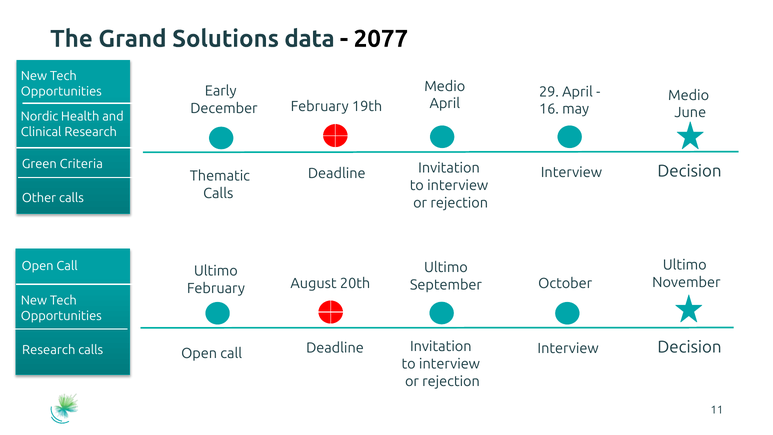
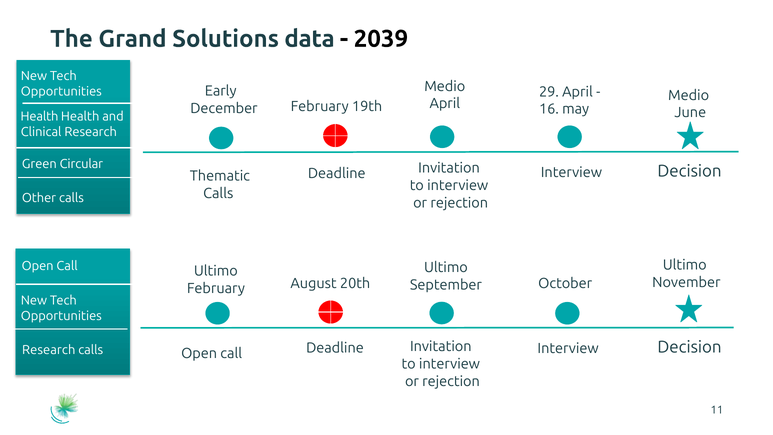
2077: 2077 -> 2039
Nordic at (40, 117): Nordic -> Health
Criteria: Criteria -> Circular
